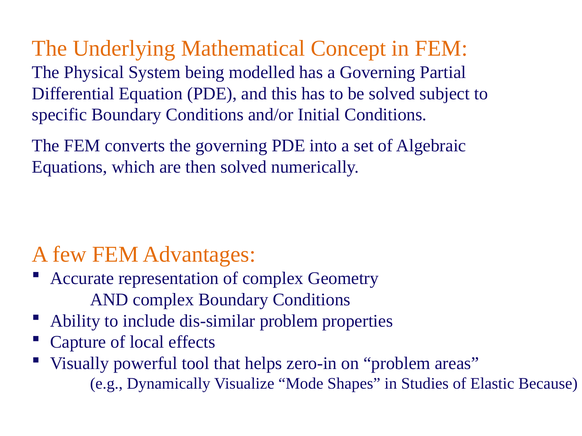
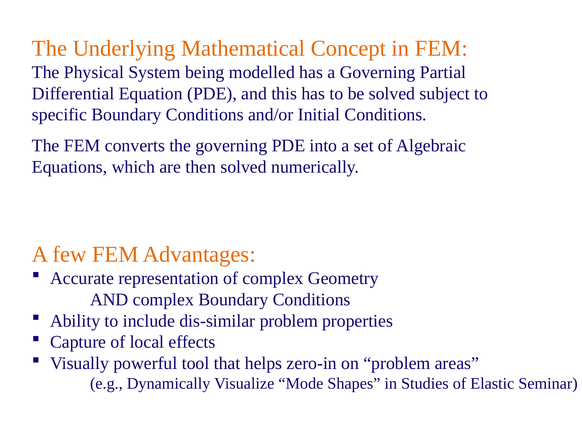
Because: Because -> Seminar
